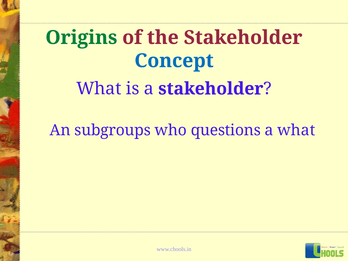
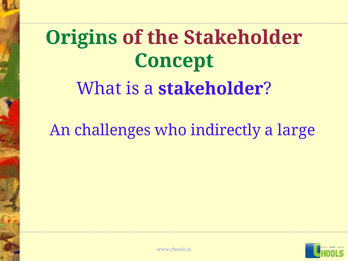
Concept colour: blue -> green
subgroups: subgroups -> challenges
questions: questions -> indirectly
a what: what -> large
